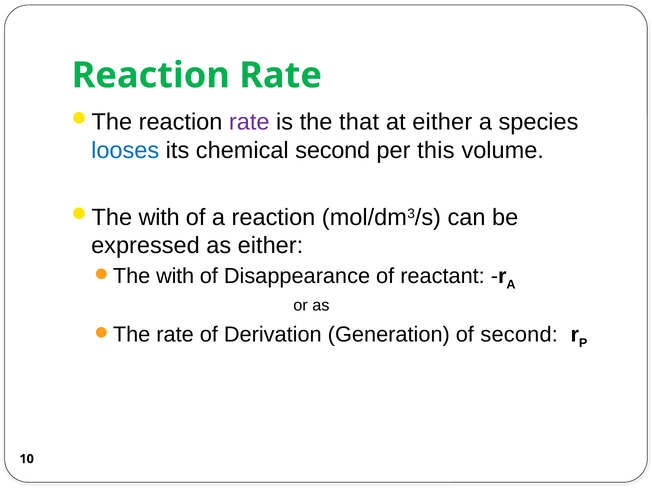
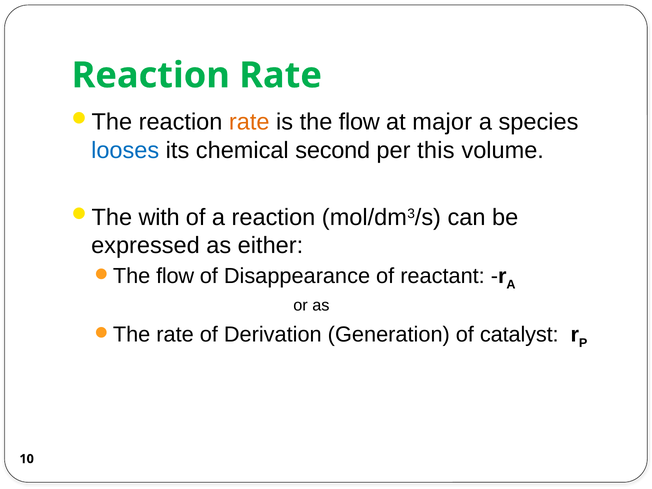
rate at (249, 122) colour: purple -> orange
is the that: that -> flow
at either: either -> major
with at (175, 276): with -> flow
of second: second -> catalyst
